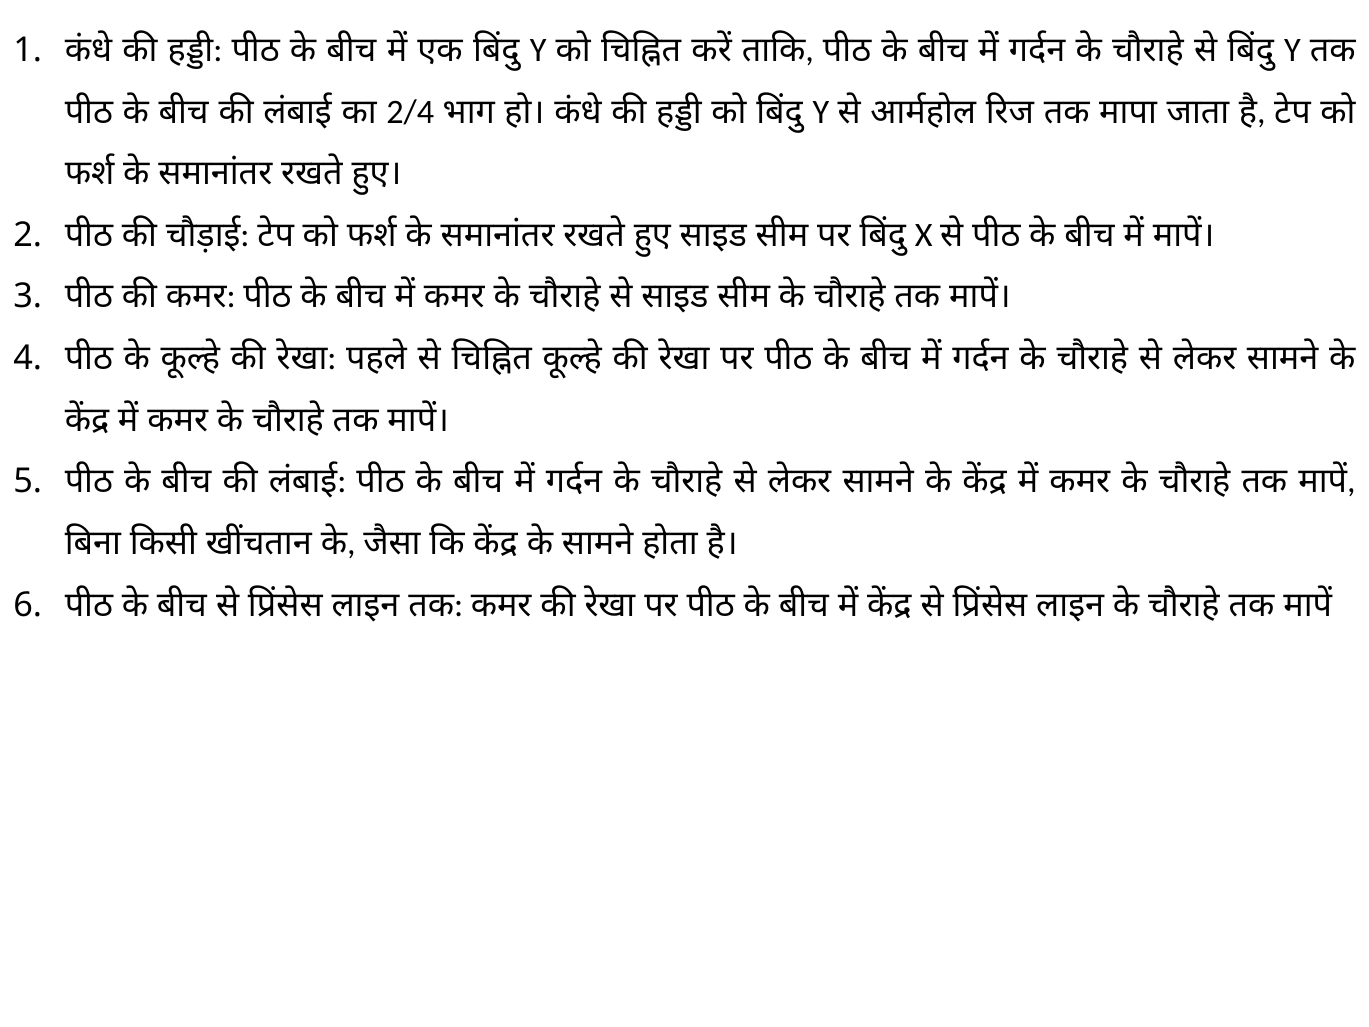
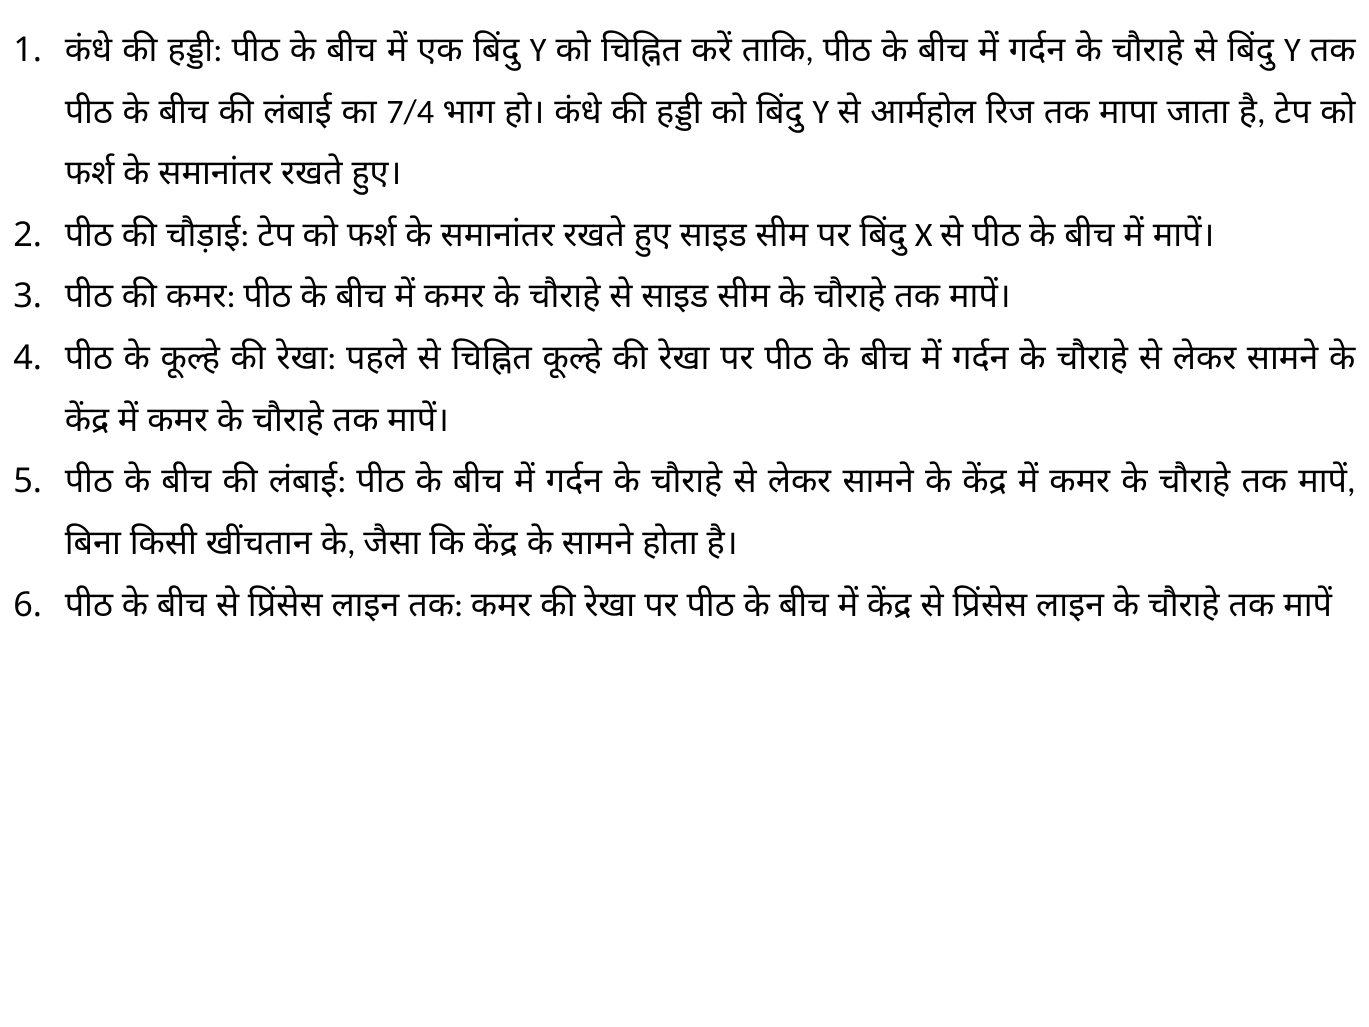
2/4: 2/4 -> 7/4
